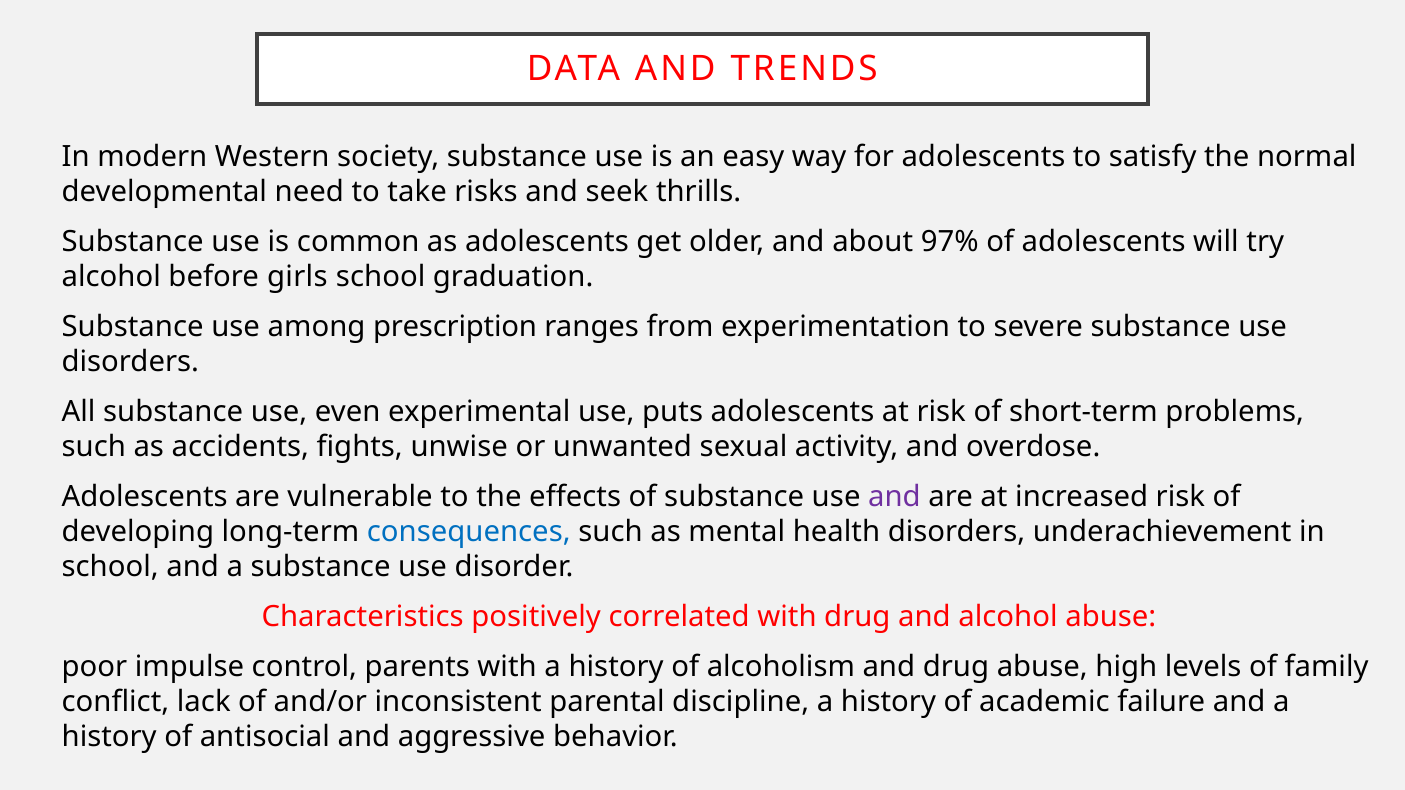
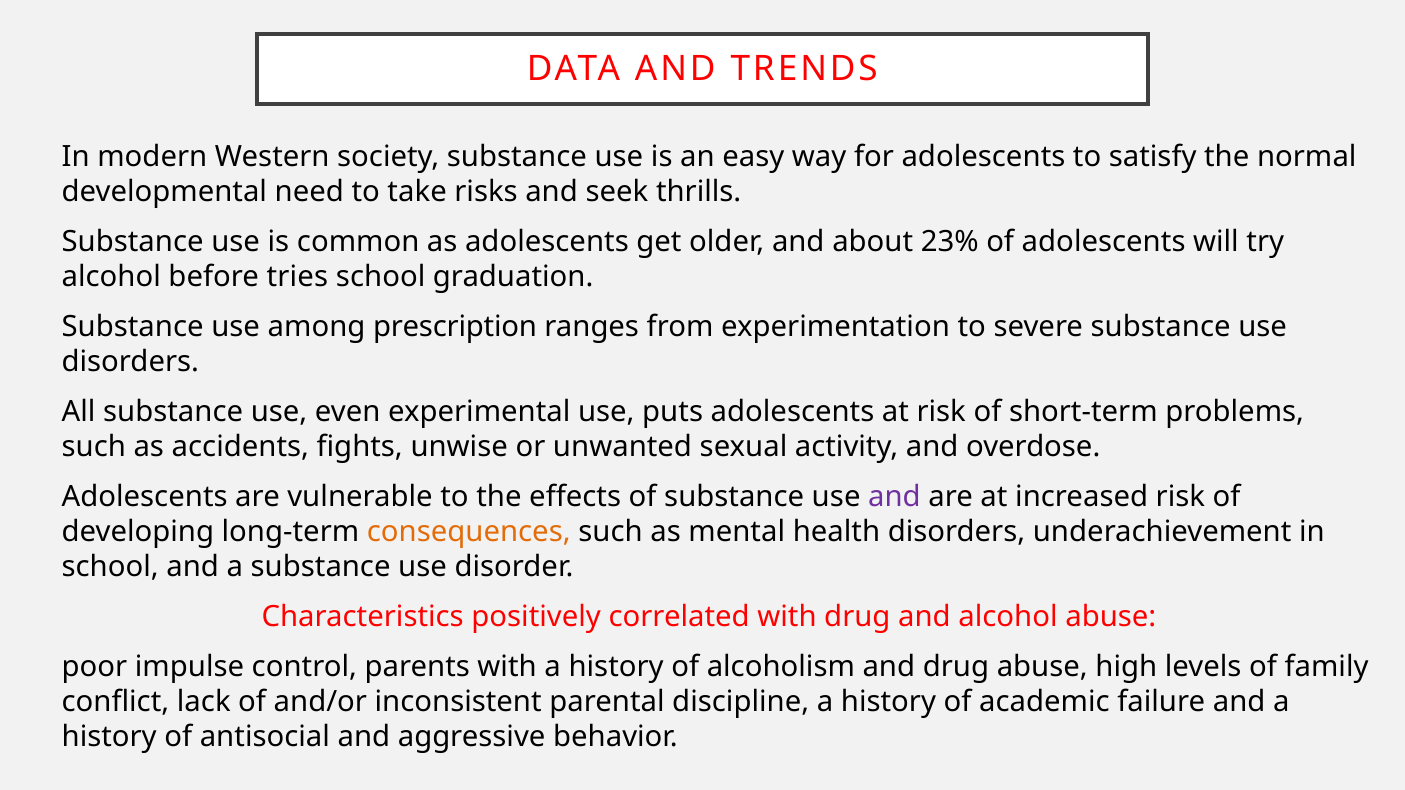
97%: 97% -> 23%
girls: girls -> tries
consequences colour: blue -> orange
